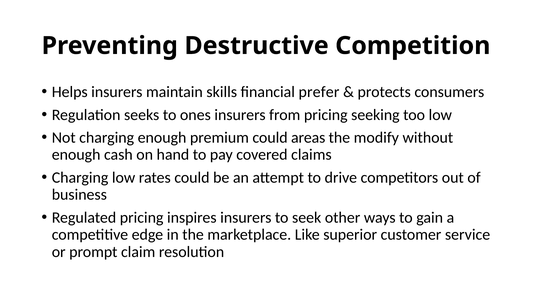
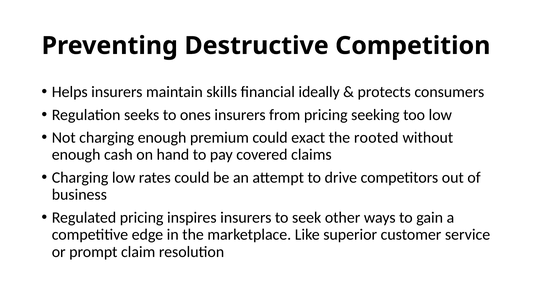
prefer: prefer -> ideally
areas: areas -> exact
modify: modify -> rooted
